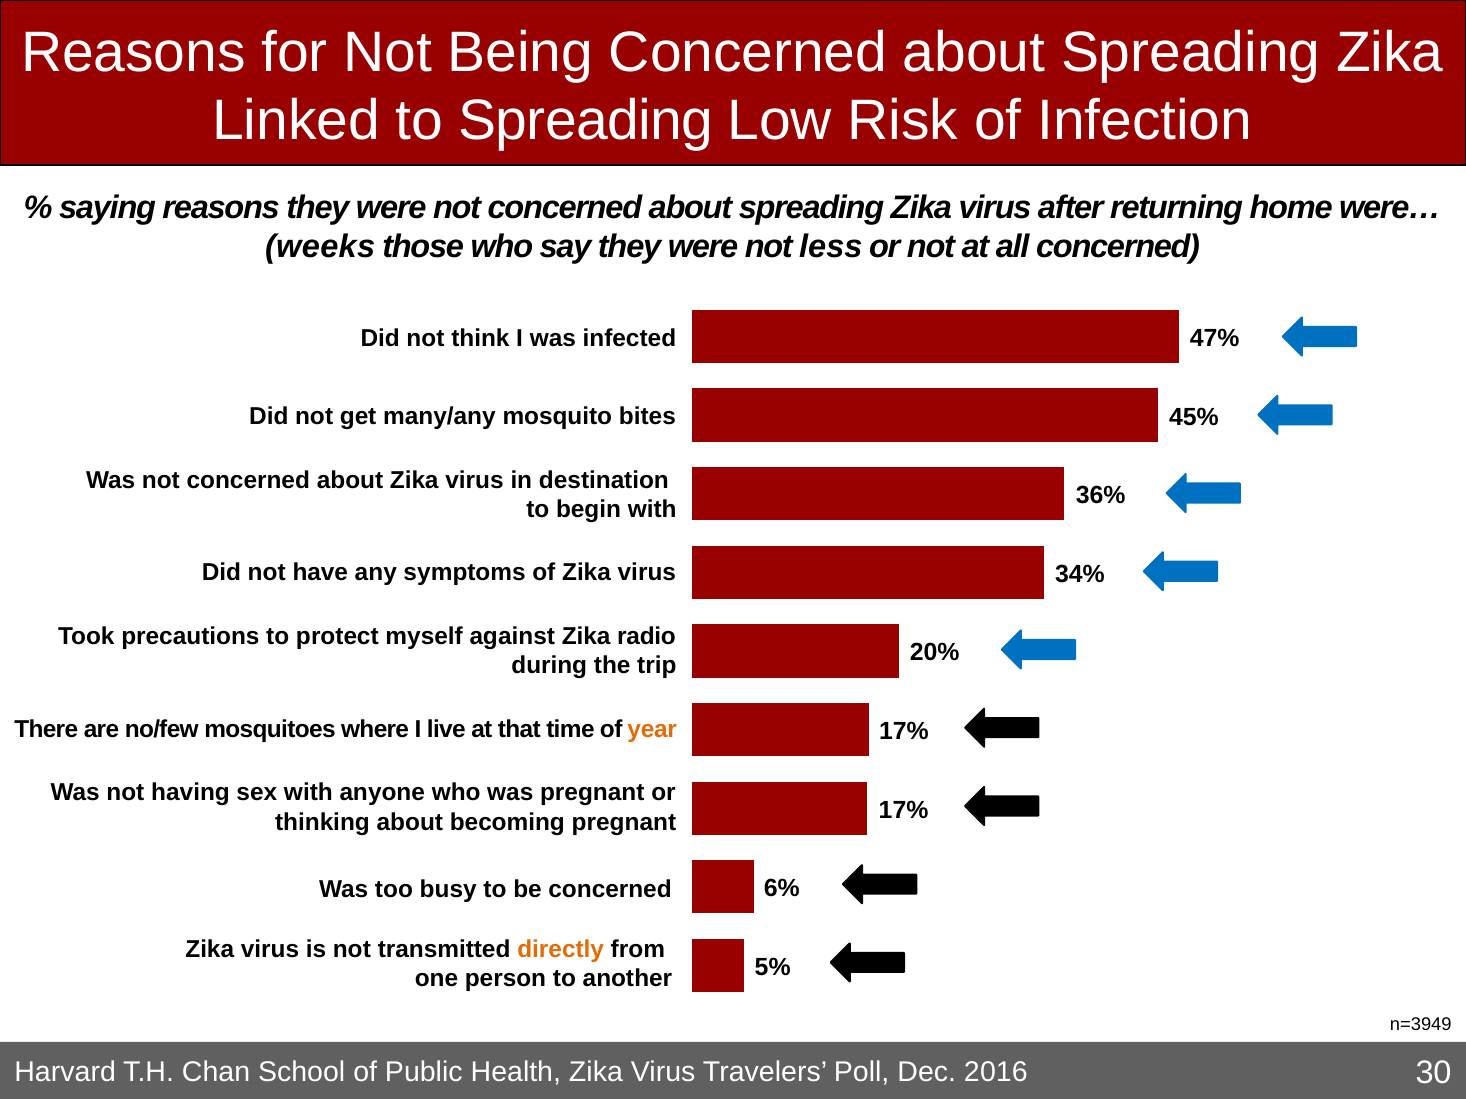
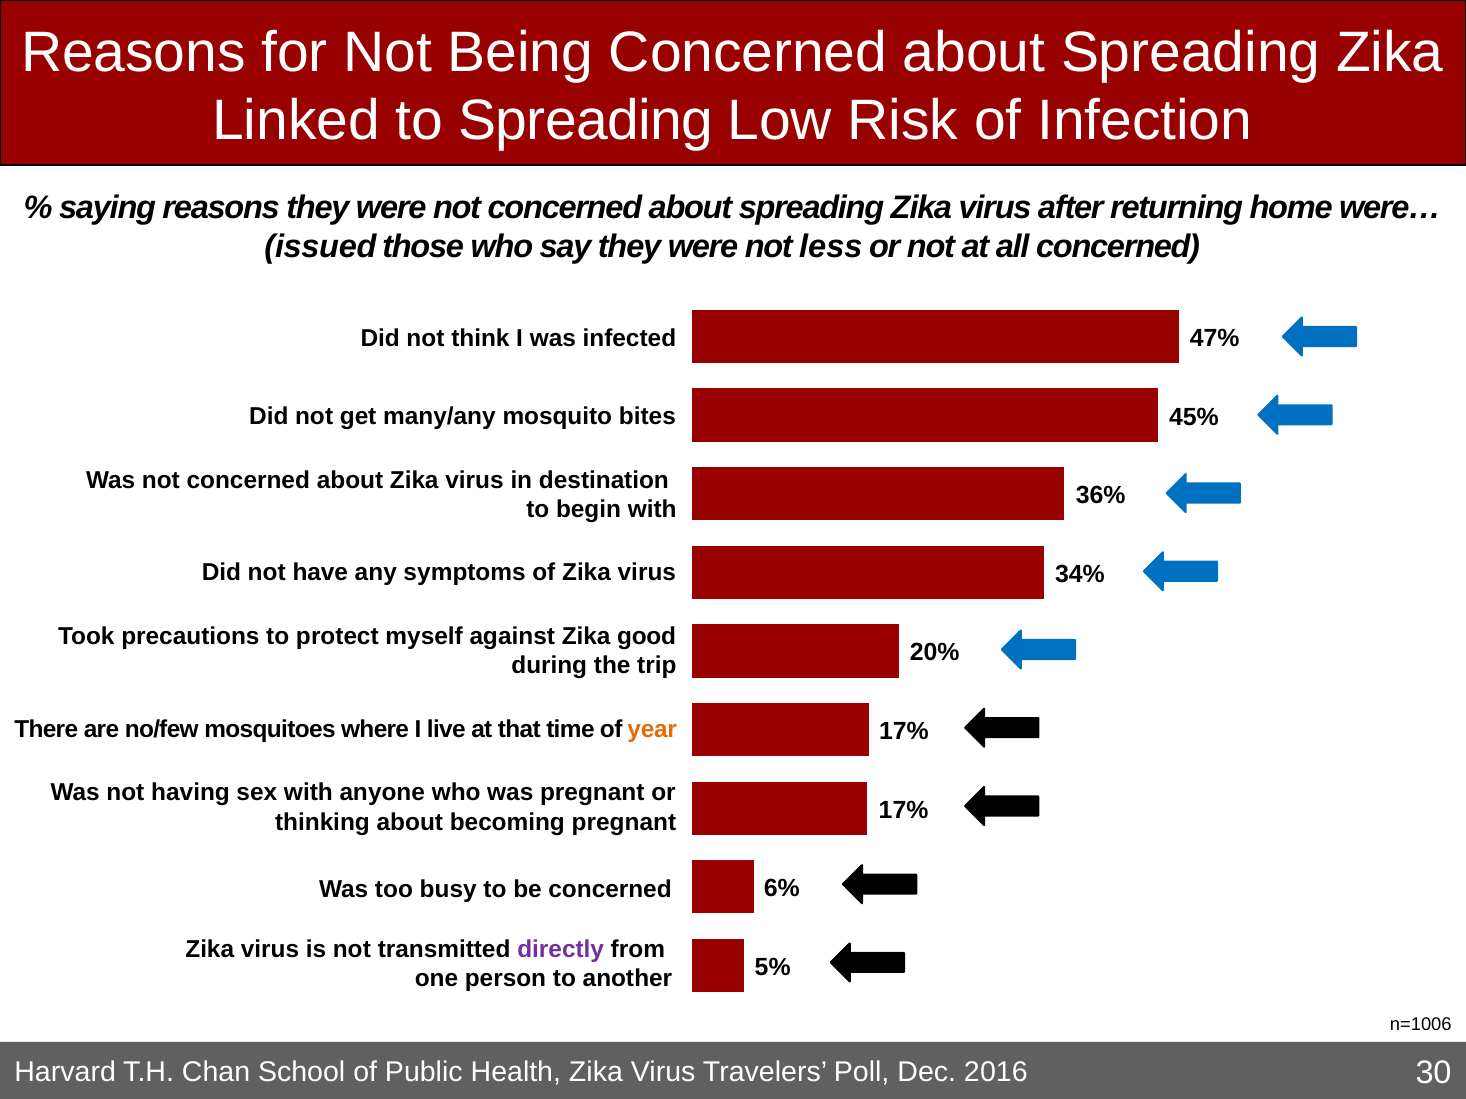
weeks: weeks -> issued
radio: radio -> good
directly colour: orange -> purple
n=3949: n=3949 -> n=1006
